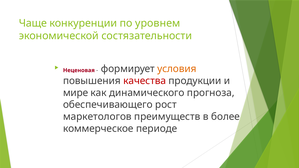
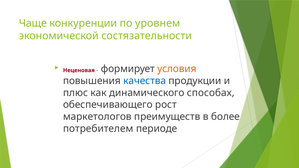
качества colour: red -> blue
мире: мире -> плюс
прогноза: прогноза -> способах
коммерческое: коммерческое -> потребителем
